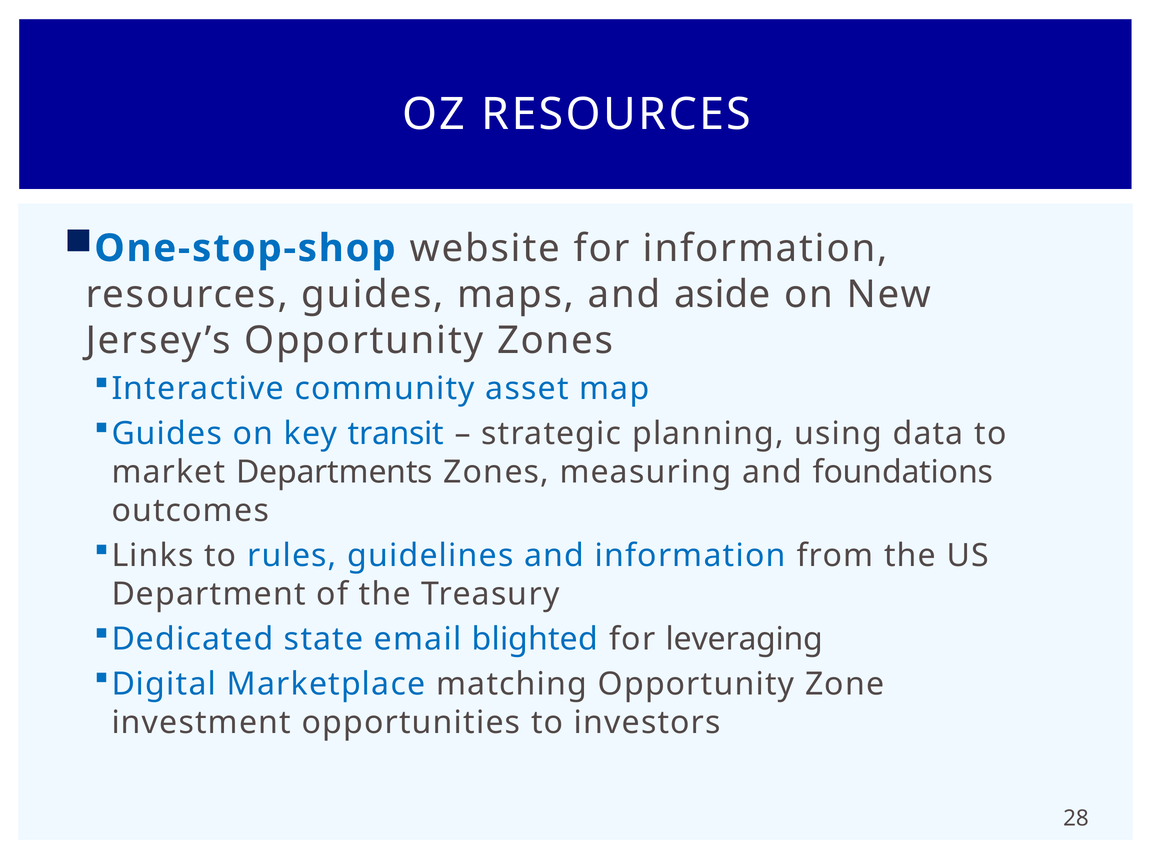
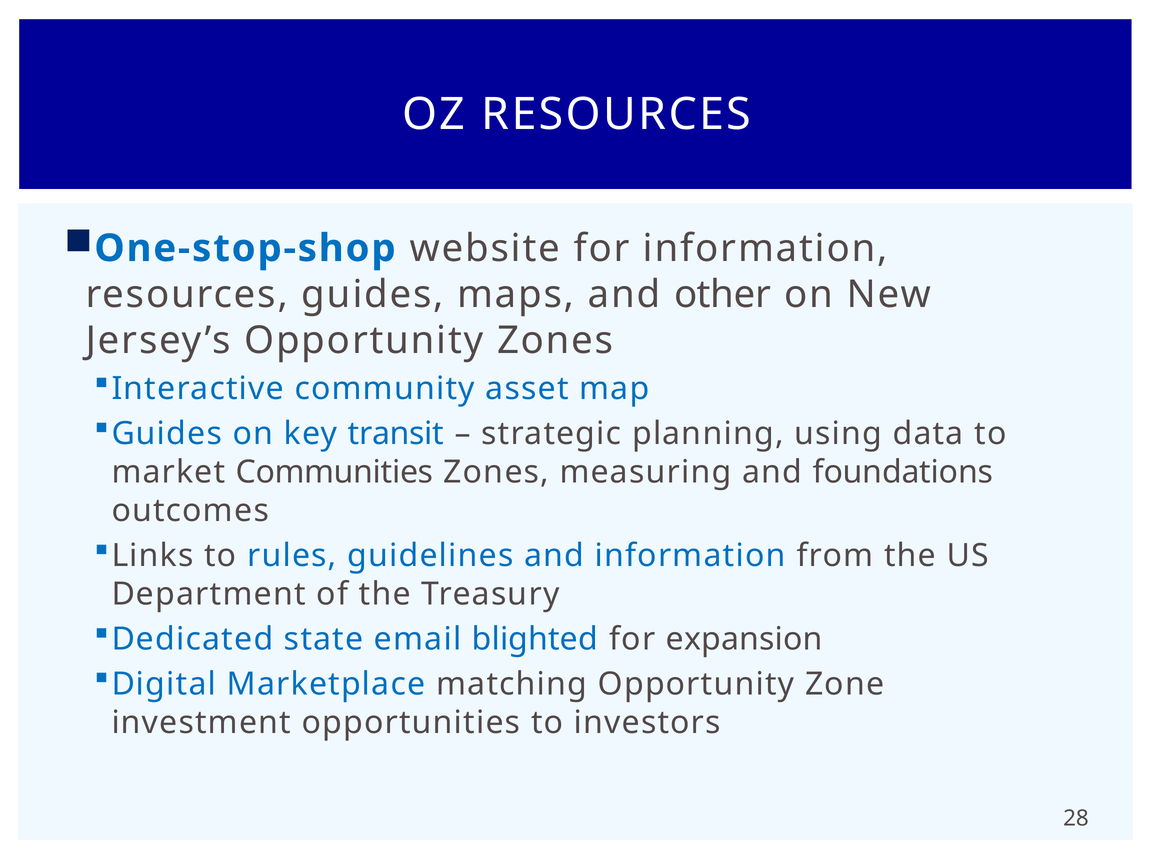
aside: aside -> other
Departments: Departments -> Communities
leveraging: leveraging -> expansion
